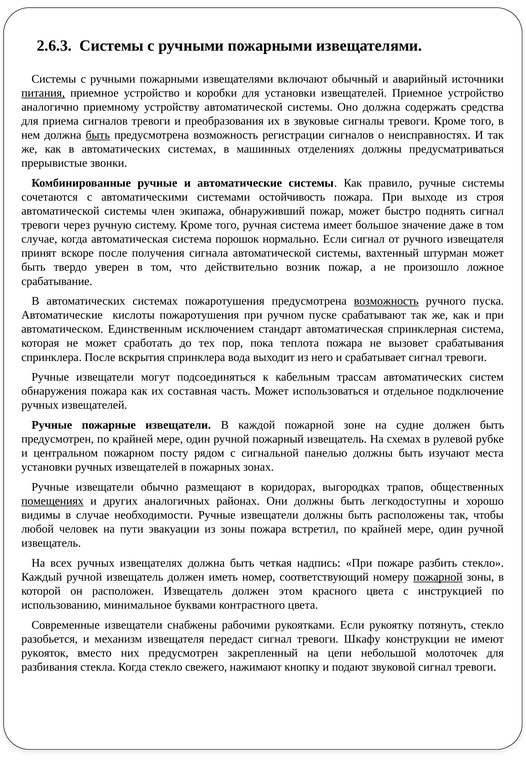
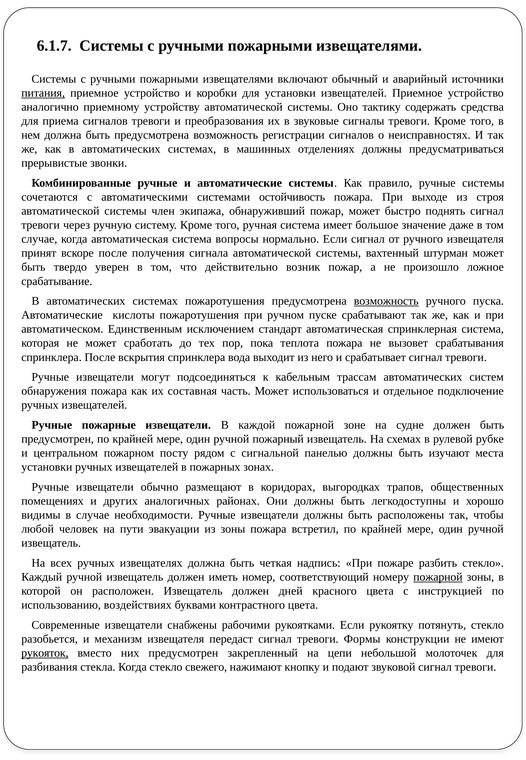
2.6.3: 2.6.3 -> 6.1.7
Оно должна: должна -> тактику
быть at (98, 135) underline: present -> none
порошок: порошок -> вопросы
помещениях underline: present -> none
этом: этом -> дней
минимальное: минимальное -> воздействиях
Шкафу: Шкафу -> Формы
рукояток underline: none -> present
